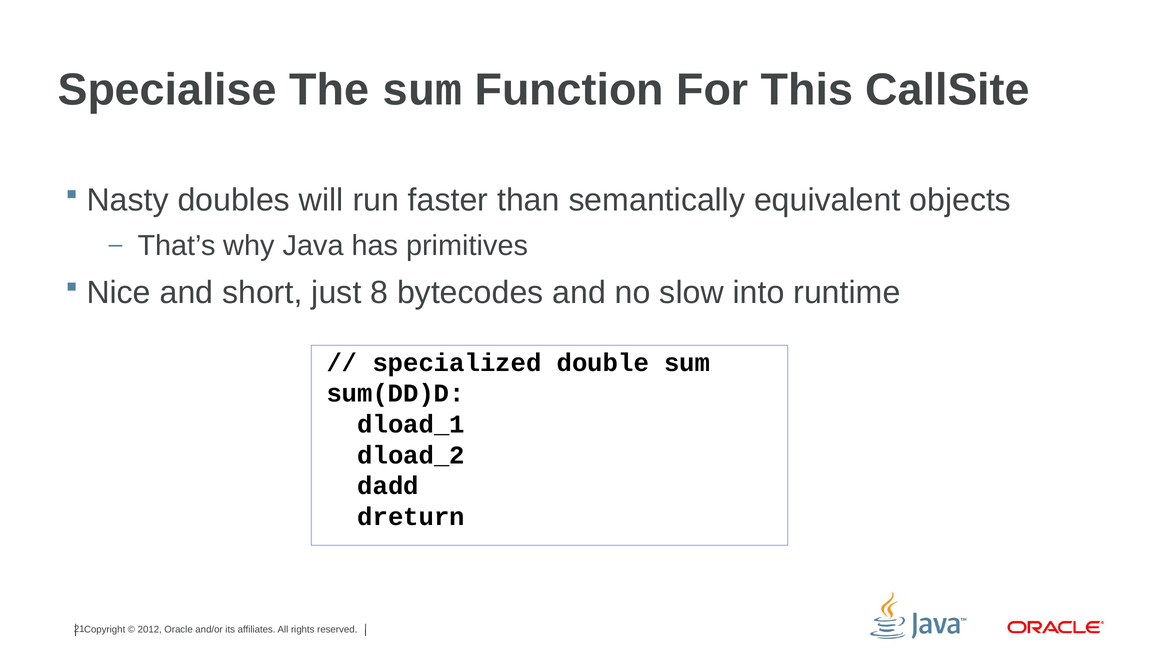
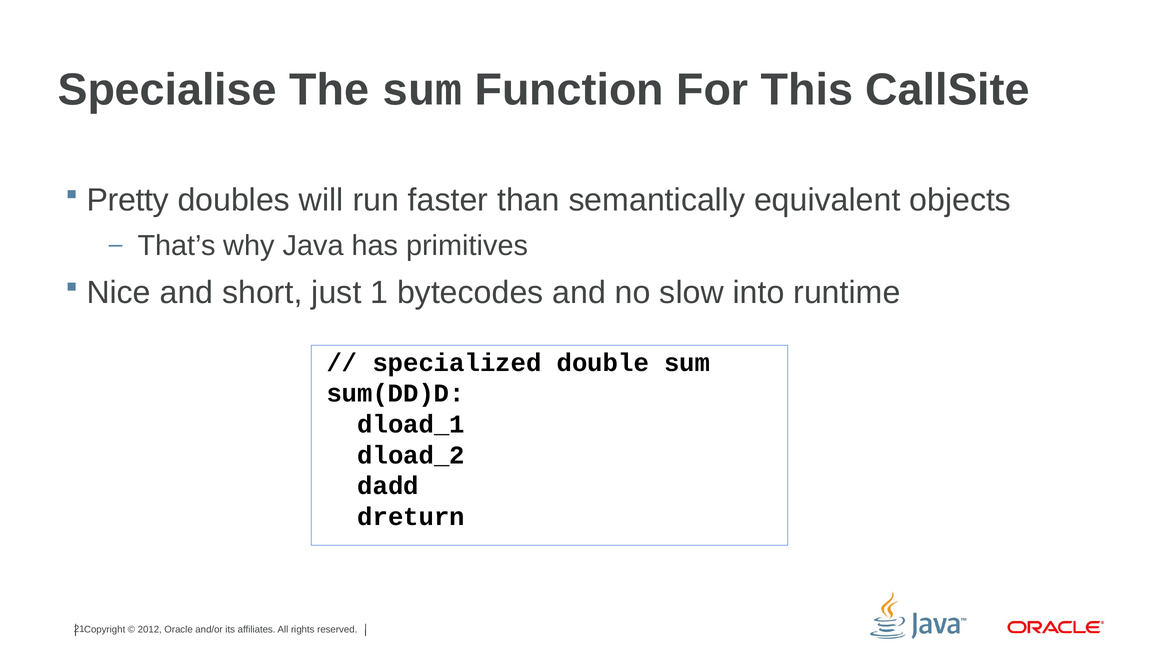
Nasty: Nasty -> Pretty
8: 8 -> 1
